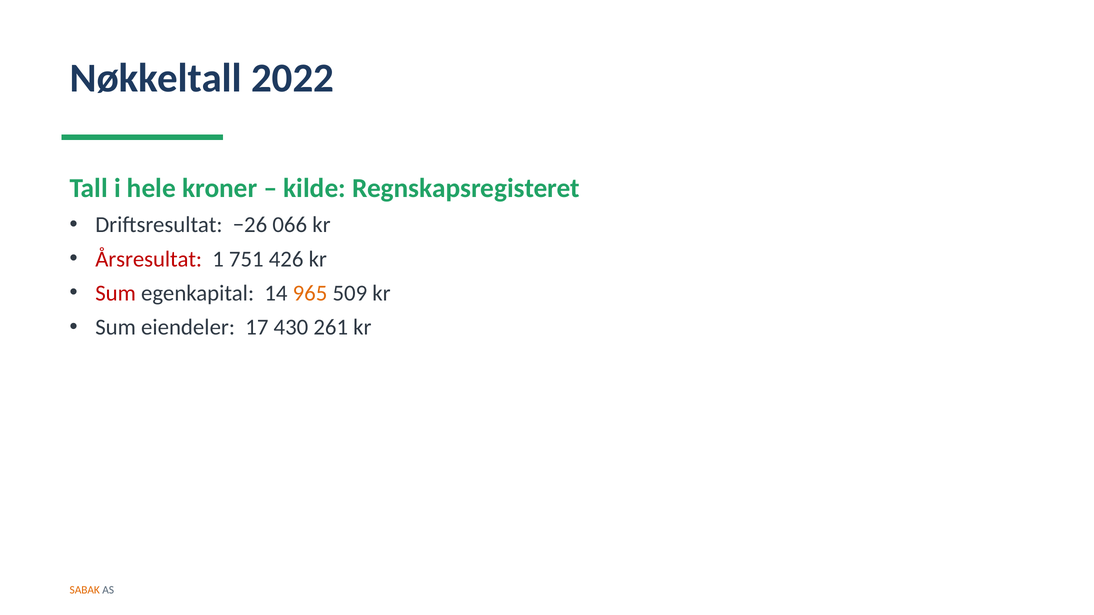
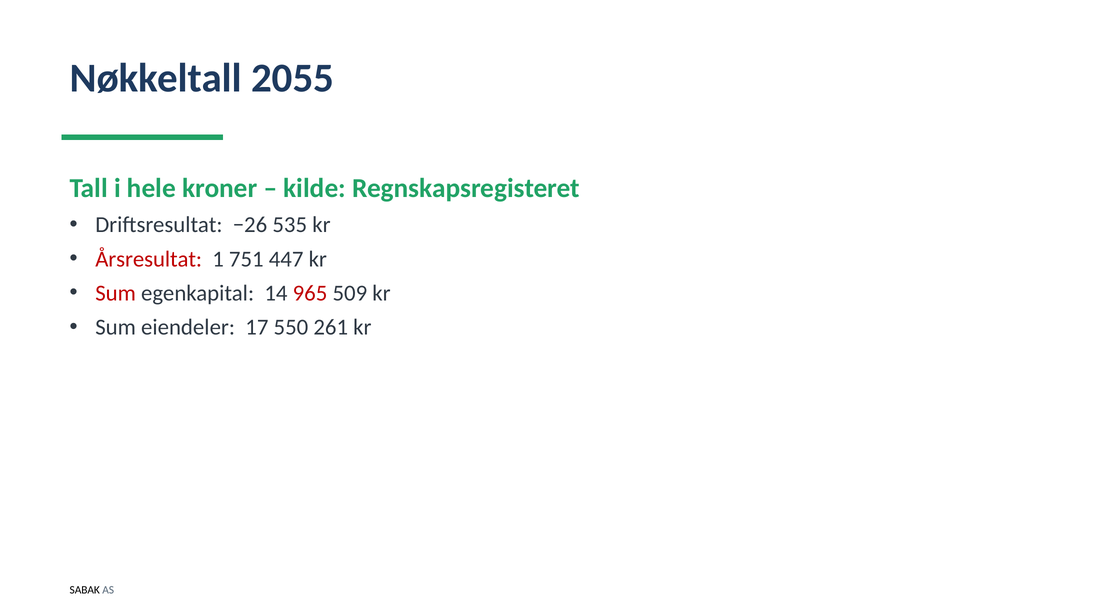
2022: 2022 -> 2055
066: 066 -> 535
426: 426 -> 447
965 colour: orange -> red
430: 430 -> 550
SABAK colour: orange -> black
